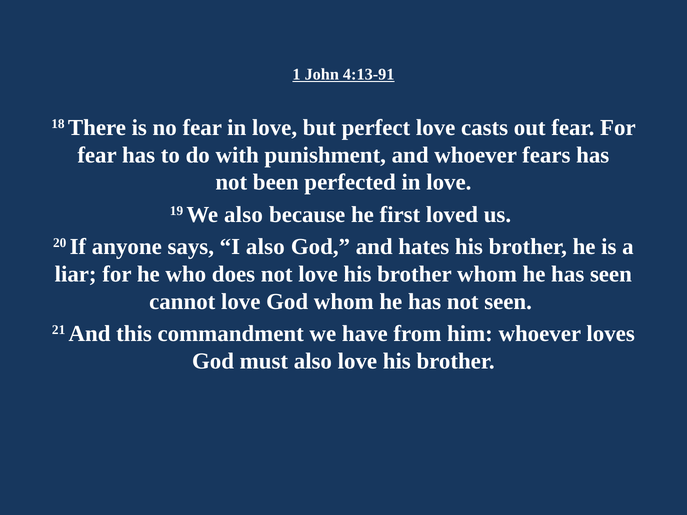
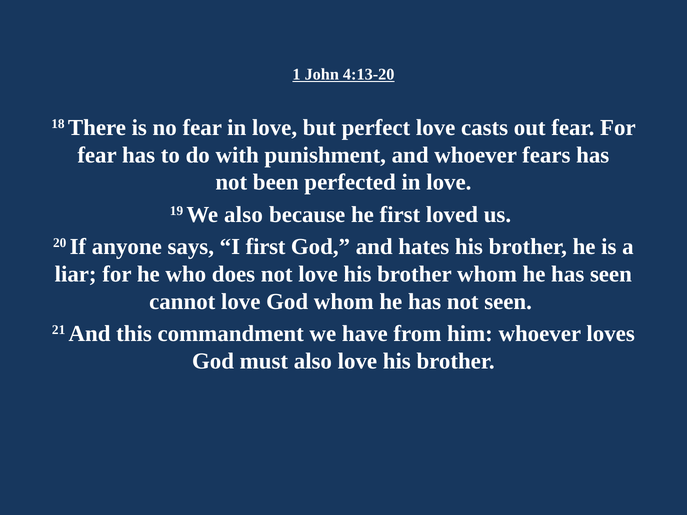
4:13-91: 4:13-91 -> 4:13-20
I also: also -> first
